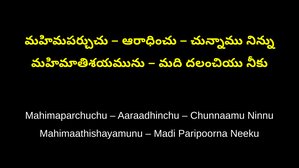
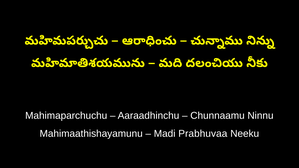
Paripoorna: Paripoorna -> Prabhuvaa
